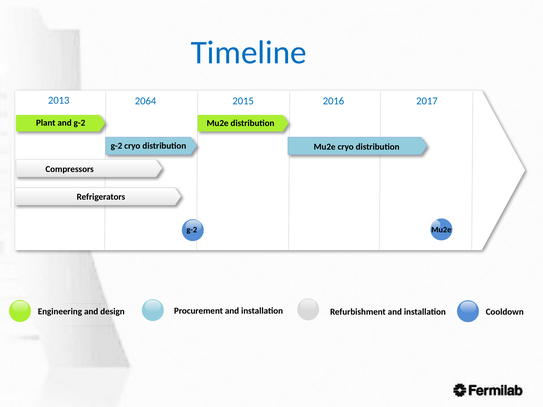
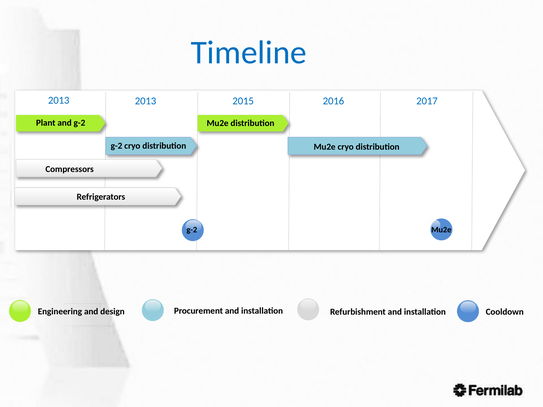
2064 at (146, 101): 2064 -> 2013
